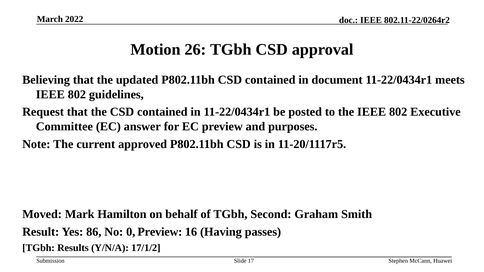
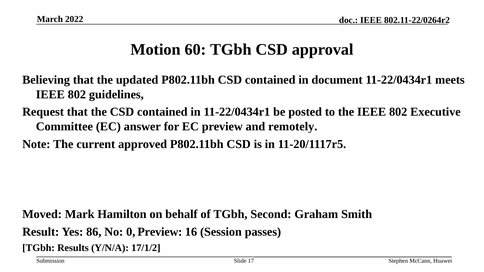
26: 26 -> 60
purposes: purposes -> remotely
Having: Having -> Session
